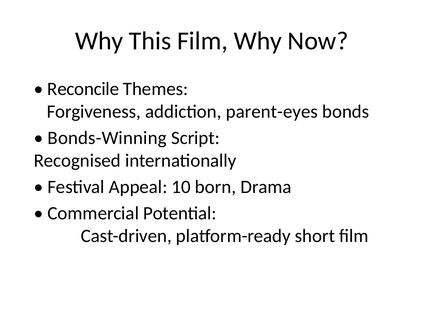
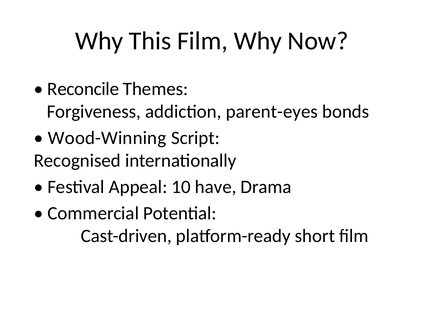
Bonds-Winning: Bonds-Winning -> Wood-Winning
born: born -> have
